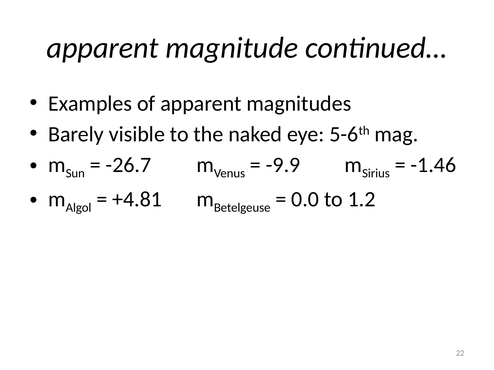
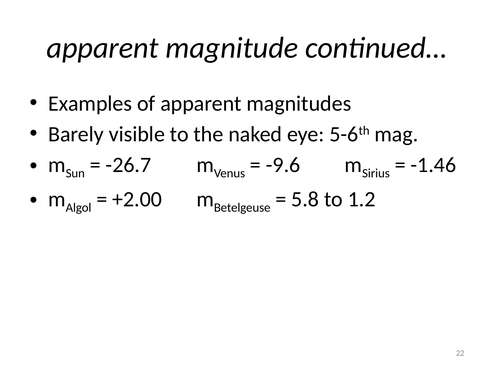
-9.9: -9.9 -> -9.6
+4.81: +4.81 -> +2.00
0.0: 0.0 -> 5.8
